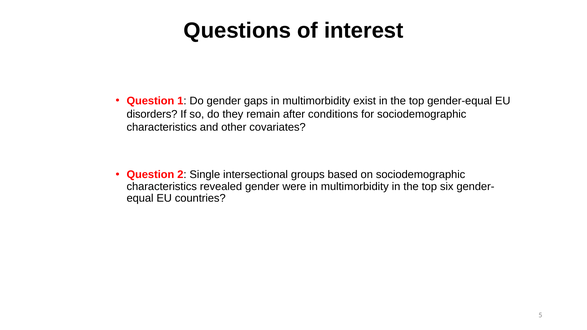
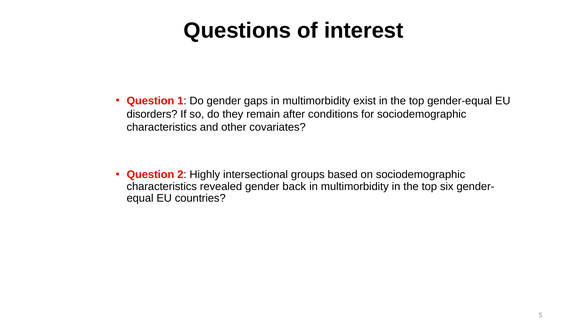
Single: Single -> Highly
were: were -> back
